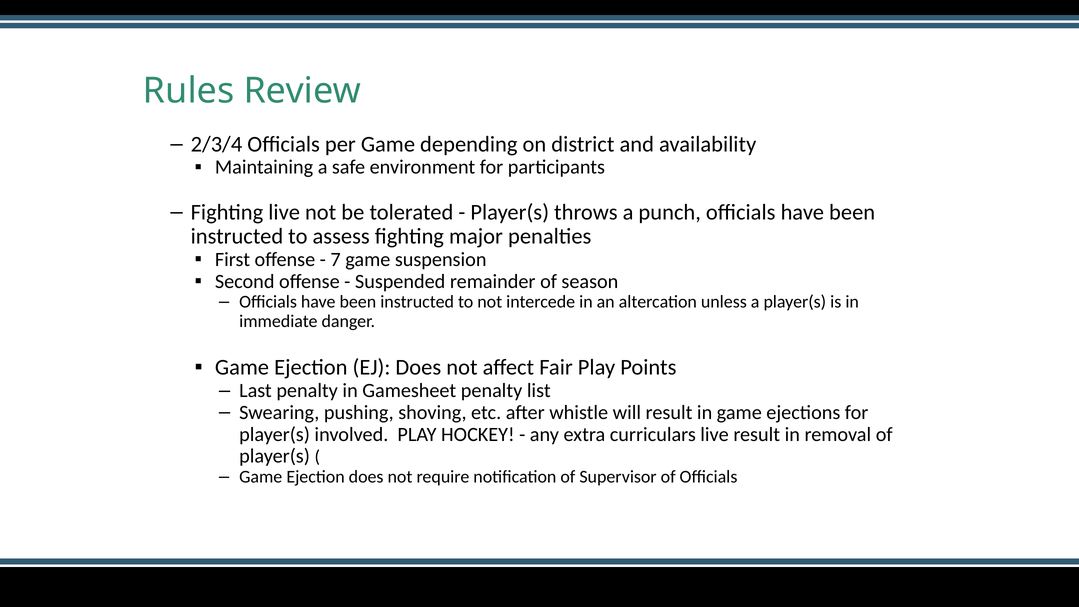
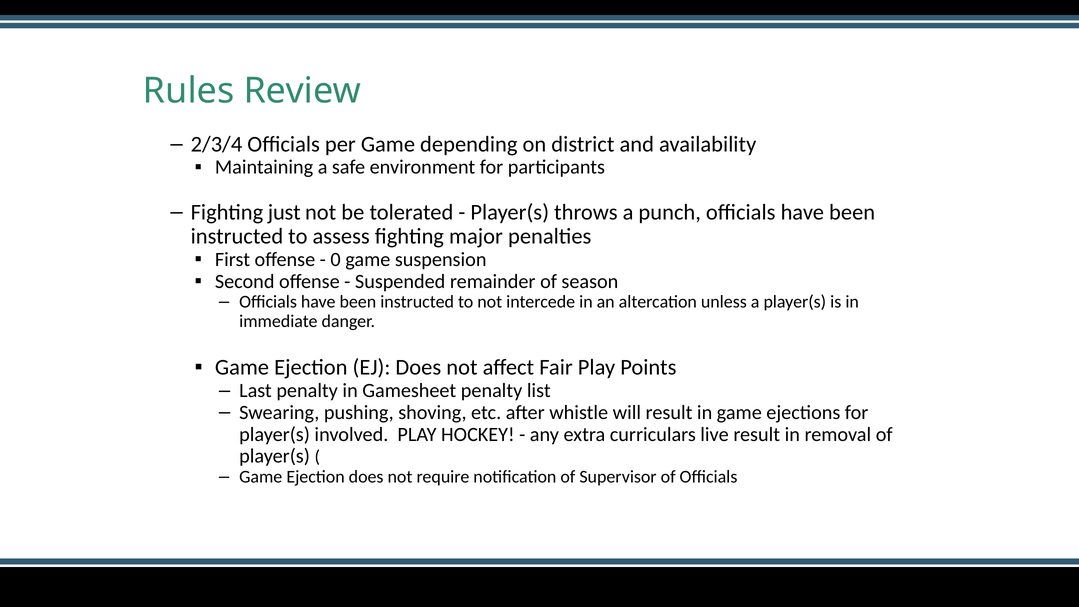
Fighting live: live -> just
7: 7 -> 0
